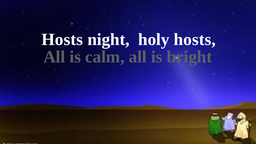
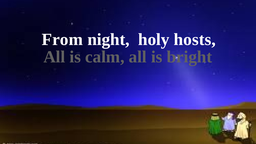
Hosts at (62, 40): Hosts -> From
